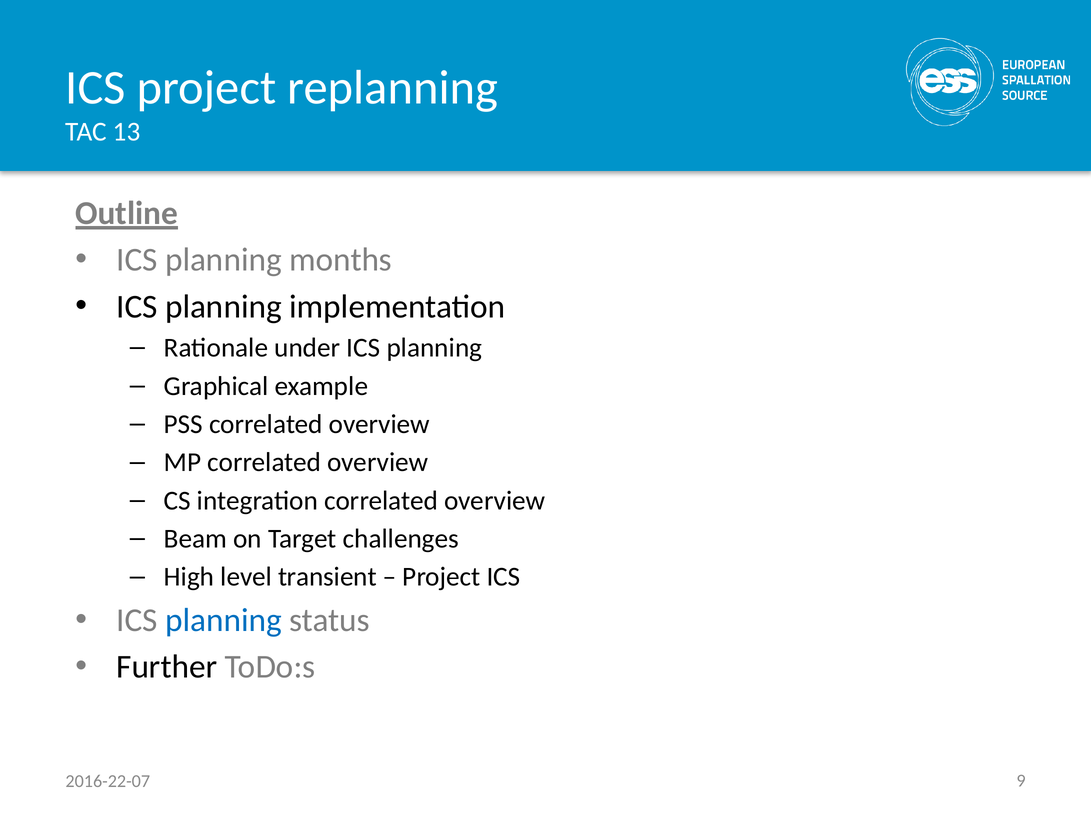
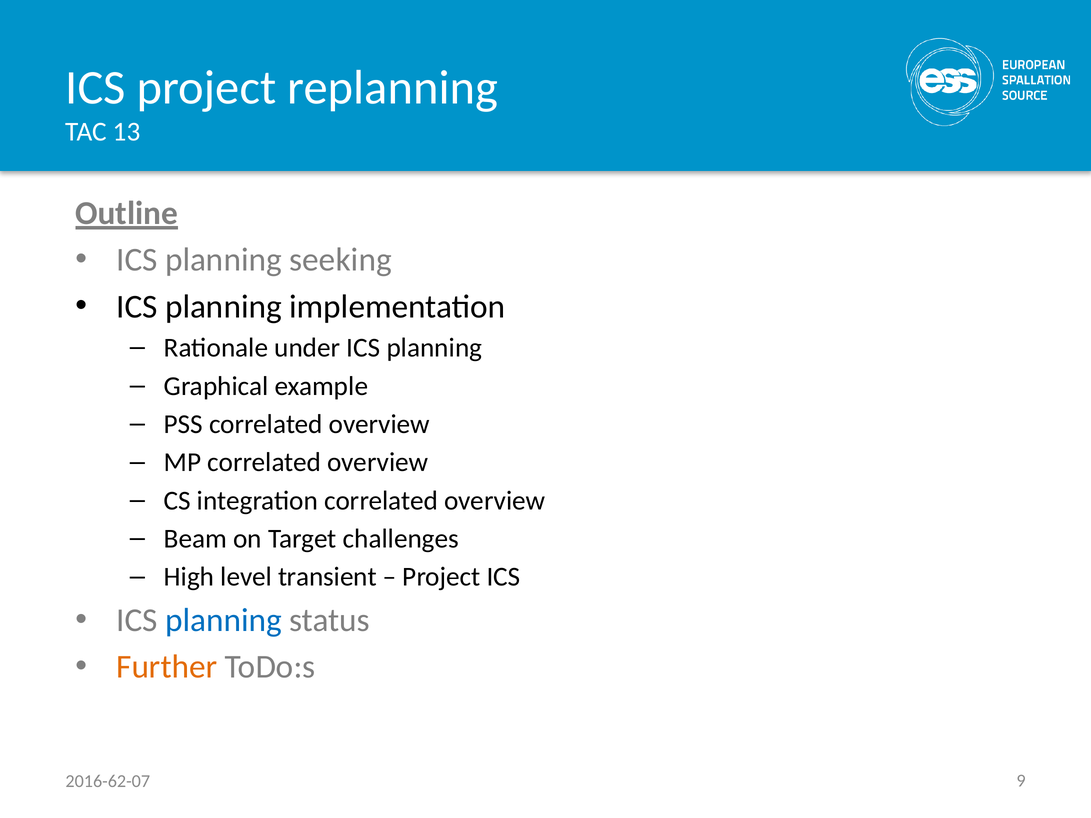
months: months -> seeking
Further colour: black -> orange
2016-22-07: 2016-22-07 -> 2016-62-07
